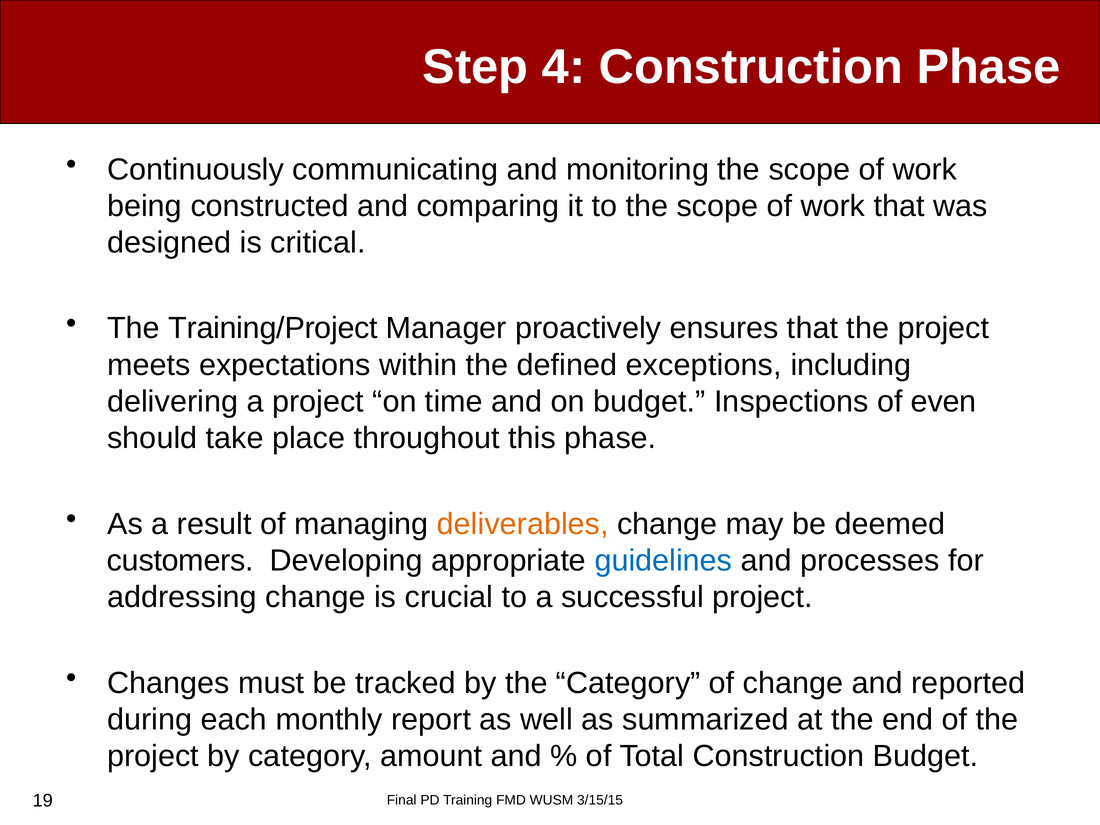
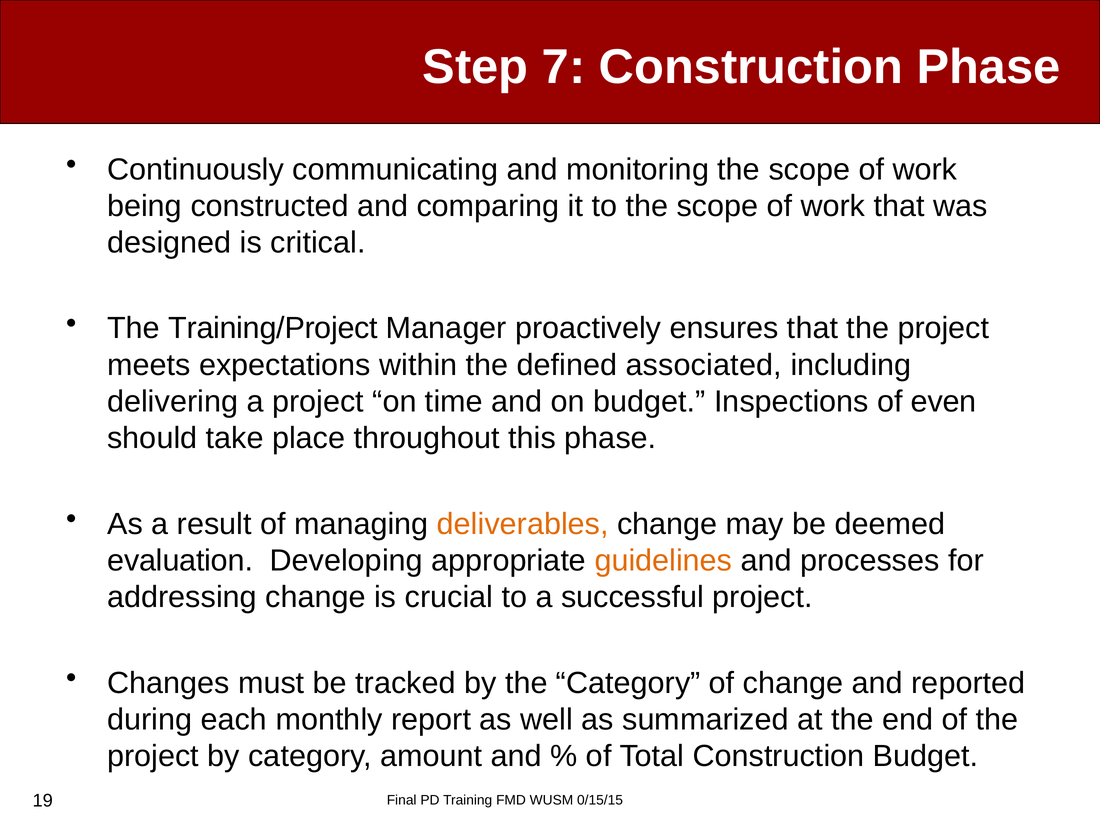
4: 4 -> 7
exceptions: exceptions -> associated
customers: customers -> evaluation
guidelines colour: blue -> orange
3/15/15: 3/15/15 -> 0/15/15
